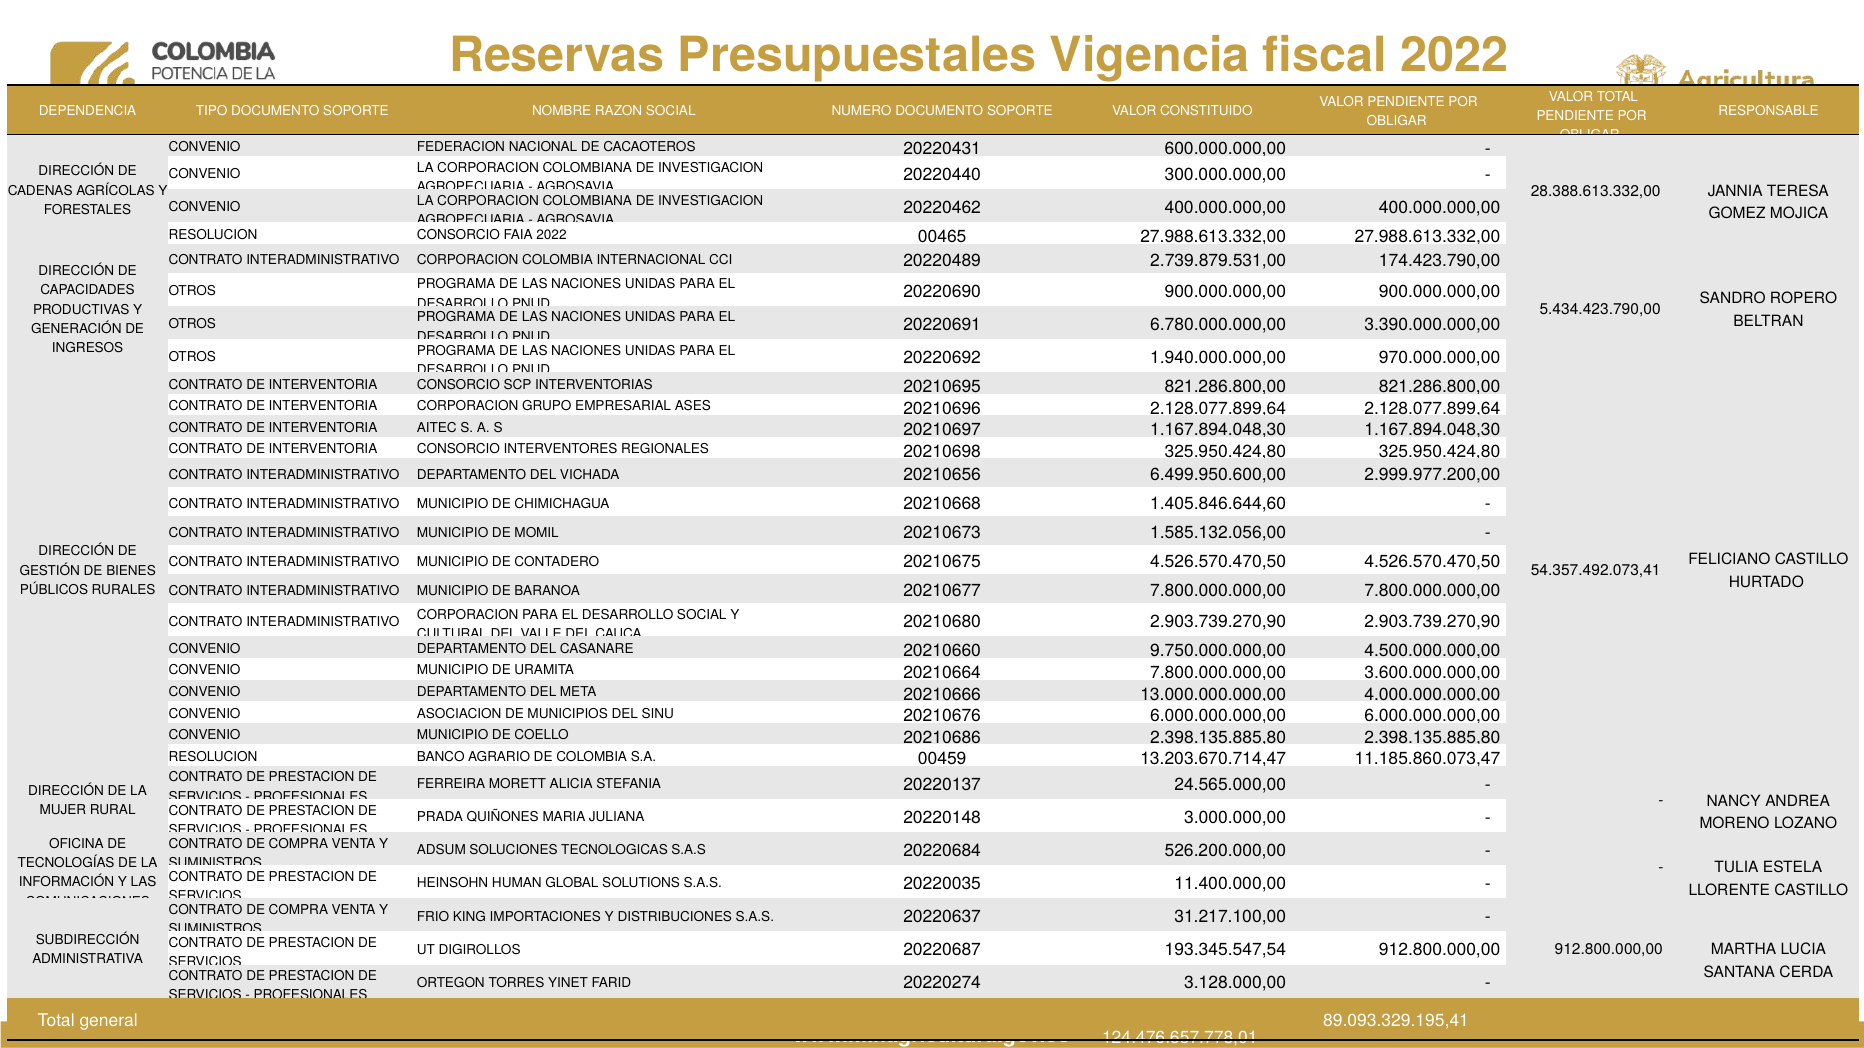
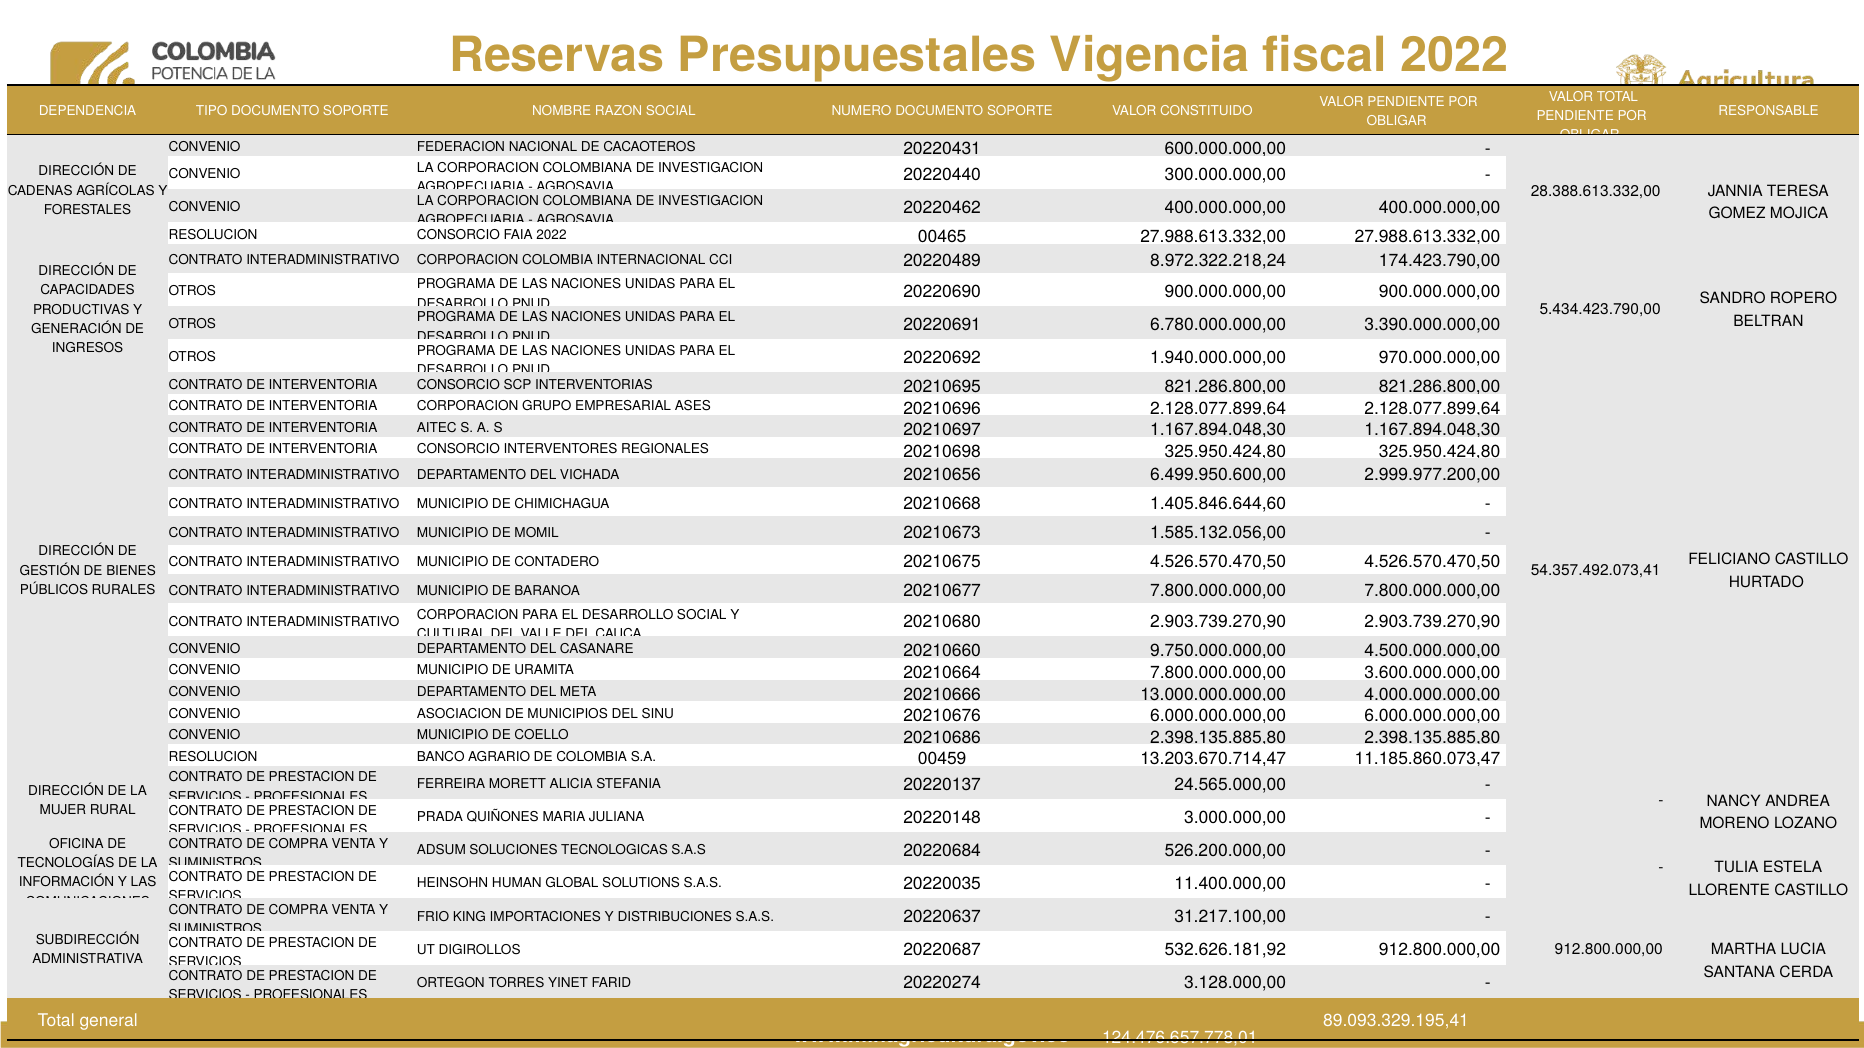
2.739.879.531,00: 2.739.879.531,00 -> 8.972.322.218,24
193.345.547,54: 193.345.547,54 -> 532.626.181,92
